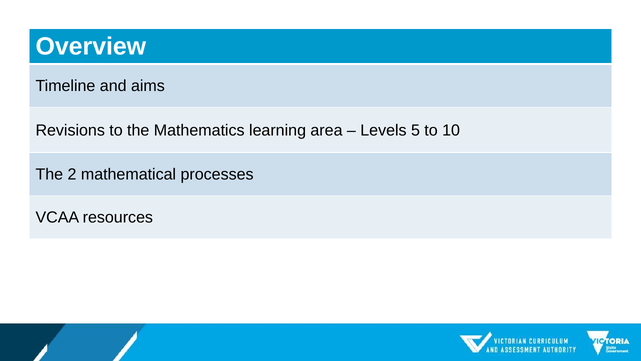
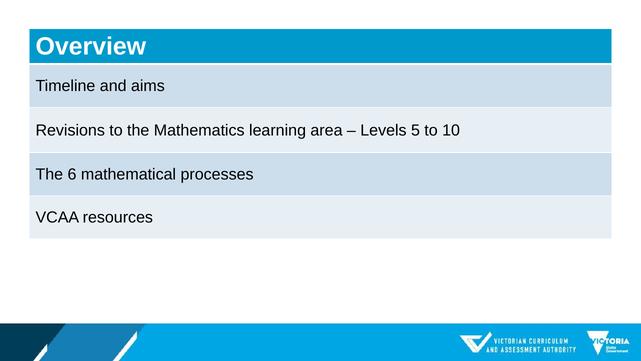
2: 2 -> 6
